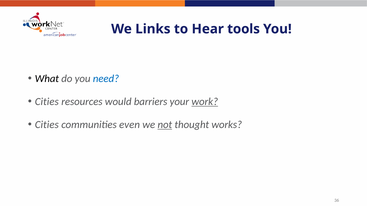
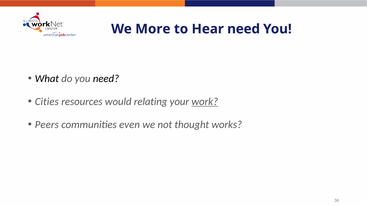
Links: Links -> More
Hear tools: tools -> need
need at (106, 79) colour: blue -> black
barriers: barriers -> relating
Cities at (47, 125): Cities -> Peers
not underline: present -> none
